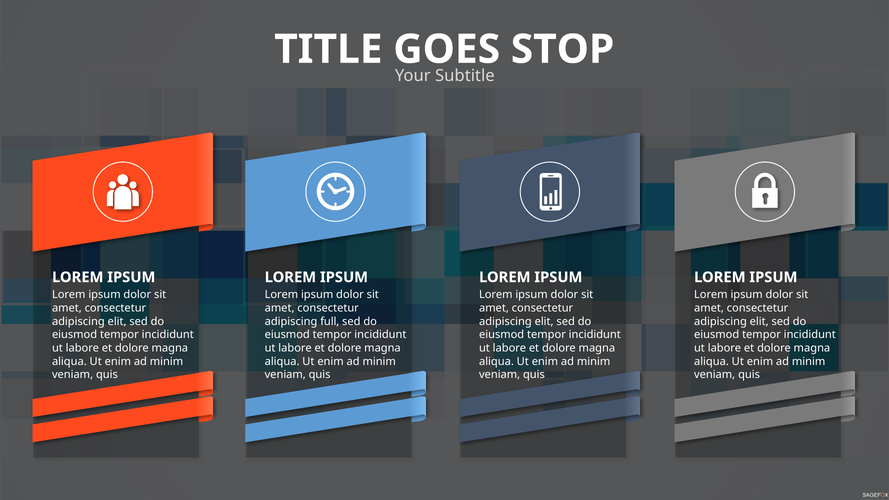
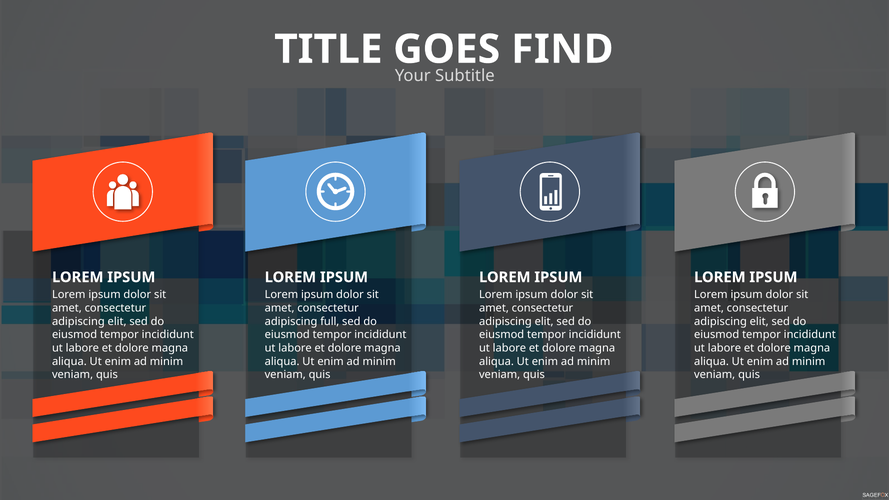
STOP: STOP -> FIND
